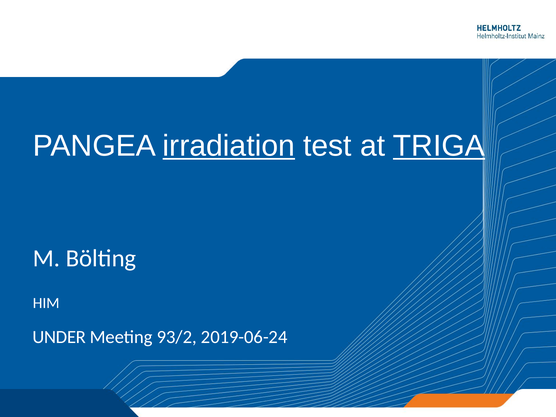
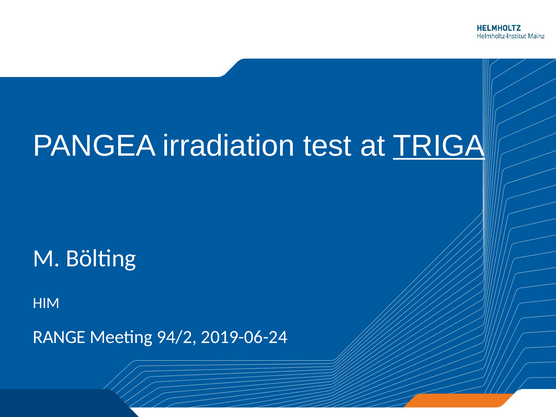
irradiation underline: present -> none
UNDER: UNDER -> RANGE
93/2: 93/2 -> 94/2
